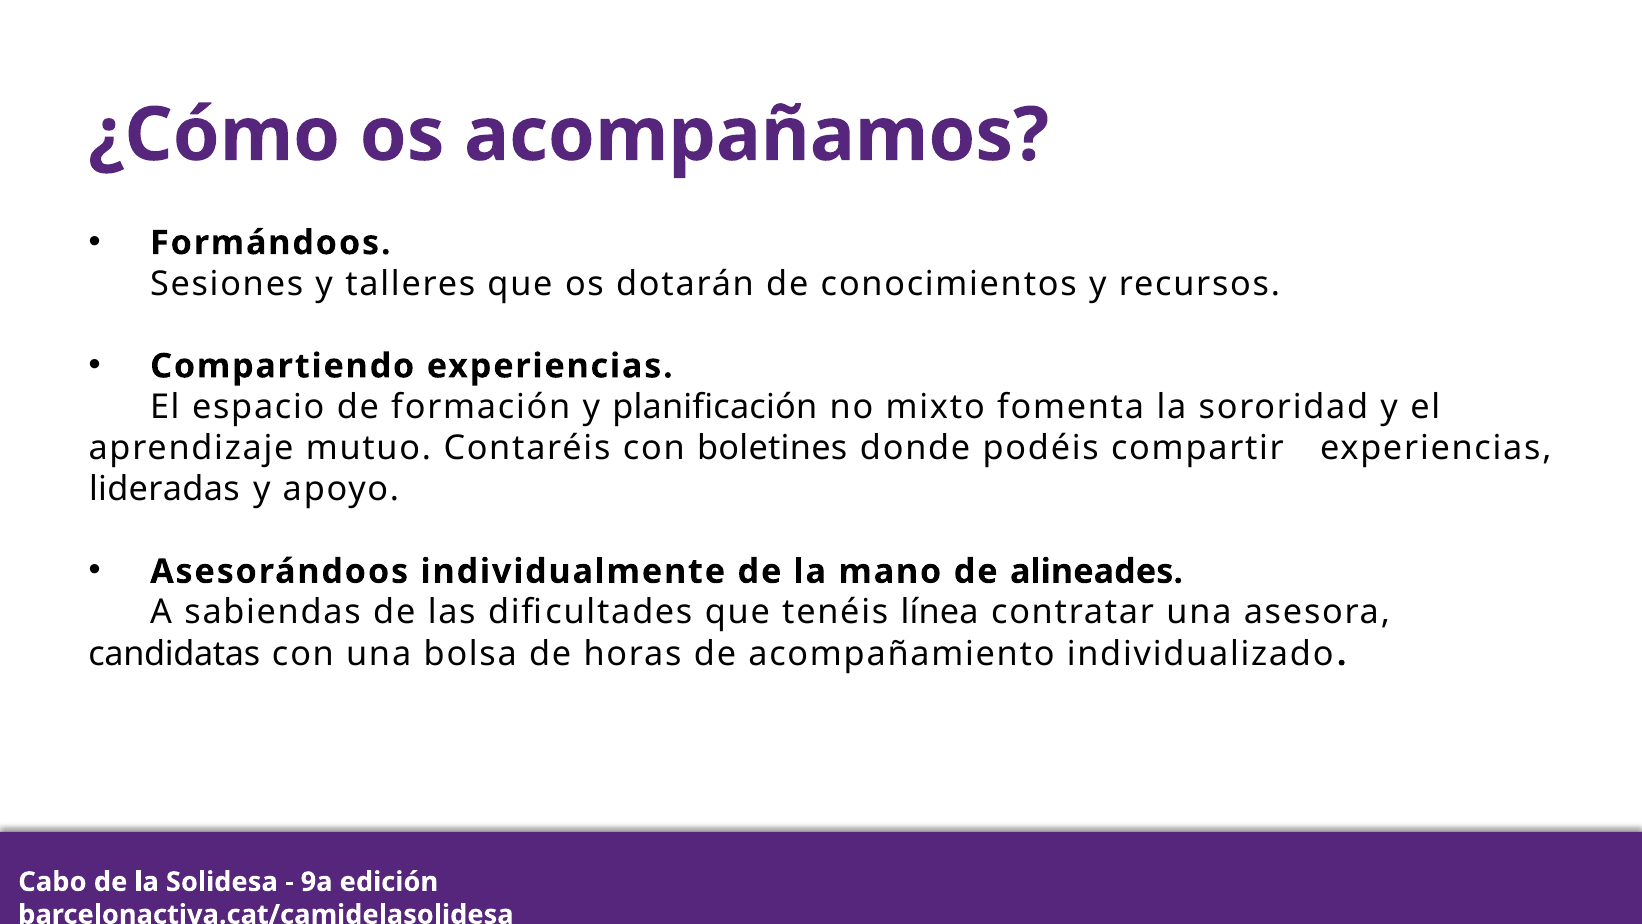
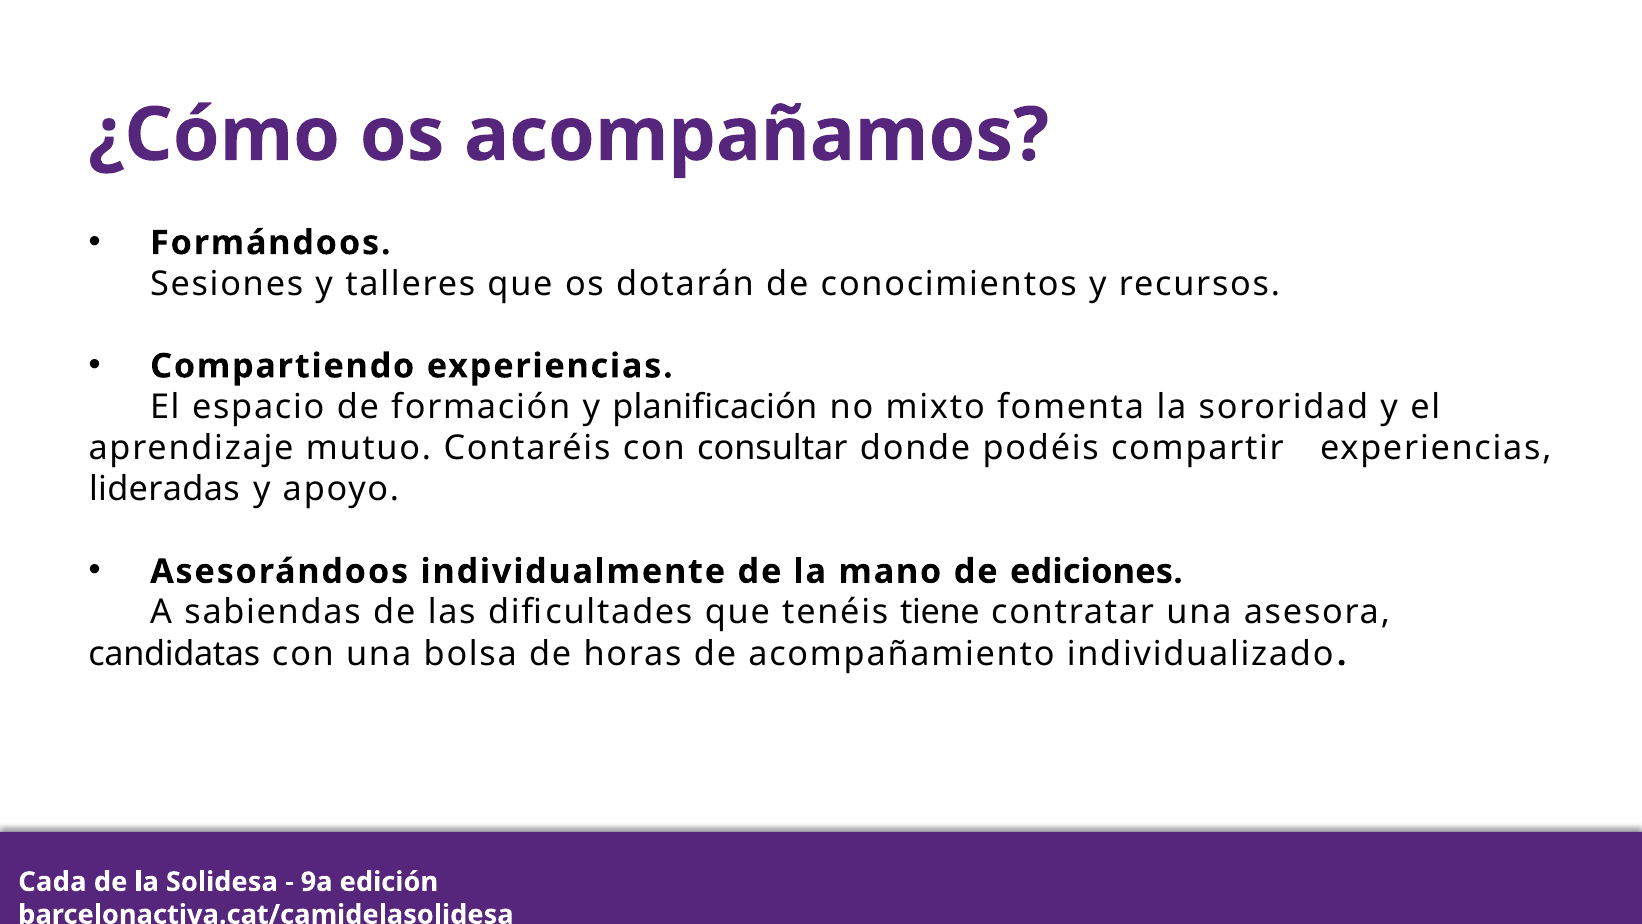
boletines: boletines -> consultar
alineades: alineades -> ediciones
línea: línea -> tiene
Cabo: Cabo -> Cada
